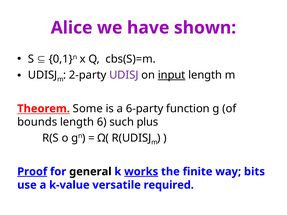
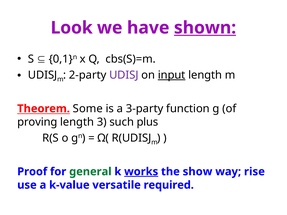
Alice: Alice -> Look
shown underline: none -> present
6-party: 6-party -> 3-party
bounds: bounds -> proving
6: 6 -> 3
Proof underline: present -> none
general colour: black -> green
finite: finite -> show
bits: bits -> rise
